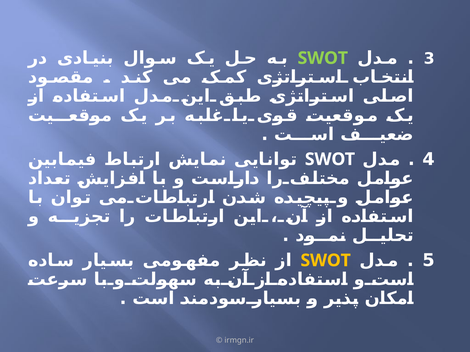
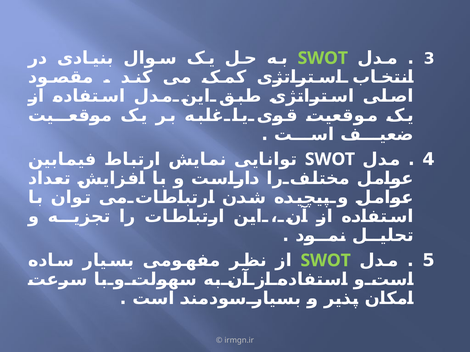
SWOT at (326, 261) colour: yellow -> light green
